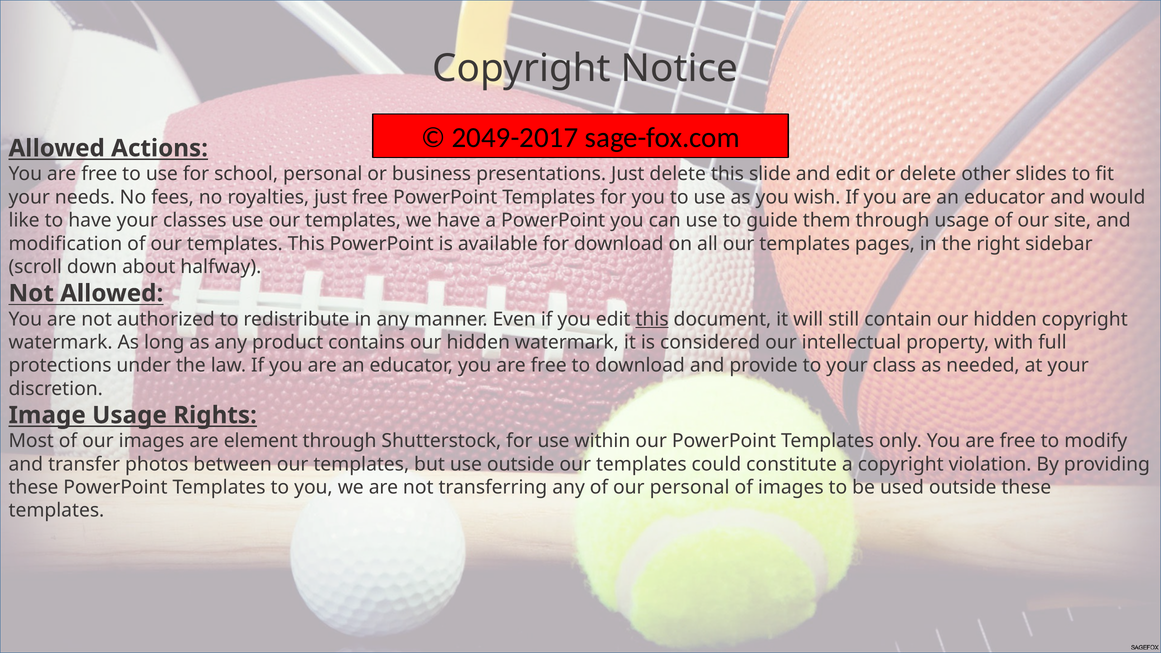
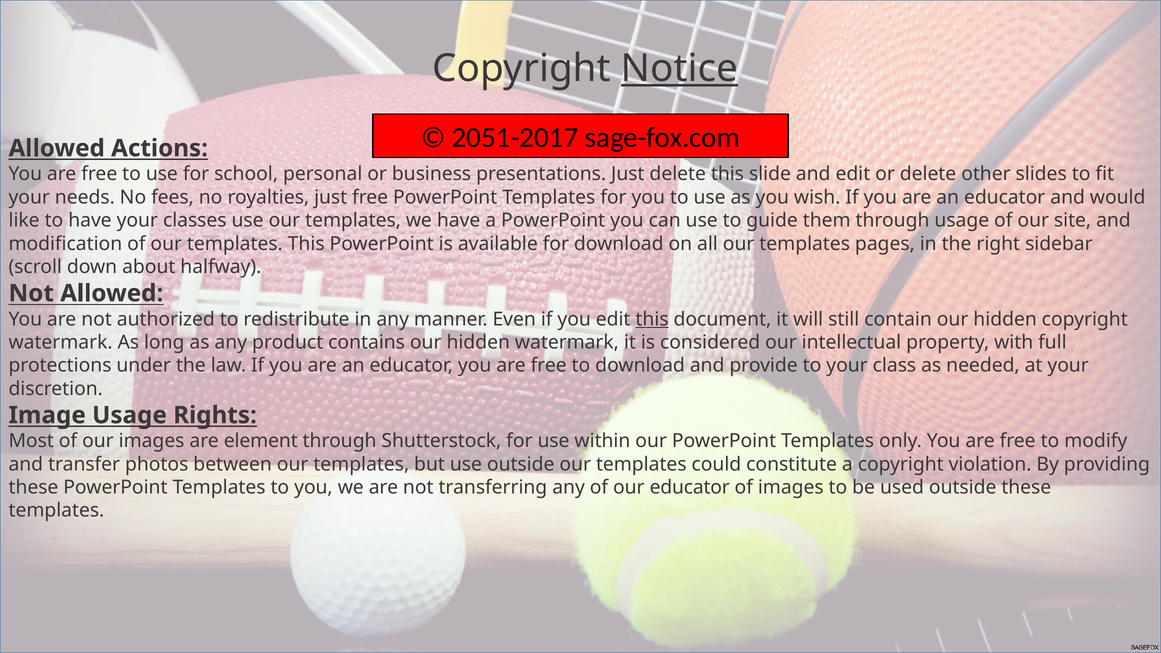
Notice underline: none -> present
2049-2017: 2049-2017 -> 2051-2017
our personal: personal -> educator
